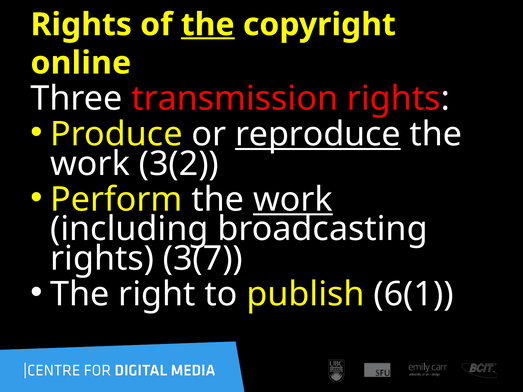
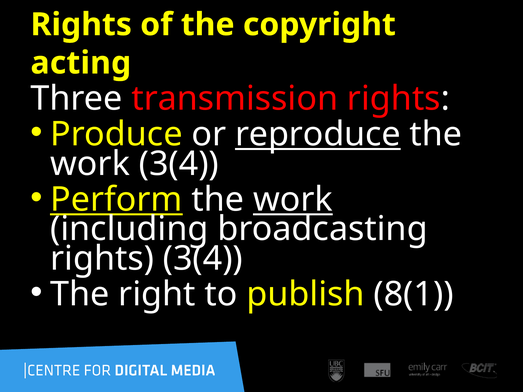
the at (208, 25) underline: present -> none
online: online -> acting
work 3(2: 3(2 -> 3(4
Perform underline: none -> present
rights 3(7: 3(7 -> 3(4
6(1: 6(1 -> 8(1
